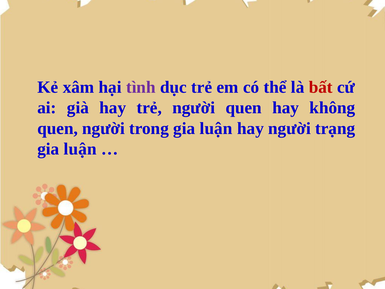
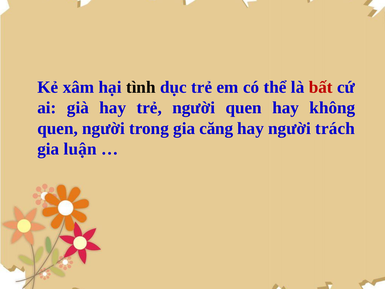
tình colour: purple -> black
trong gia luận: luận -> căng
trạng: trạng -> trách
